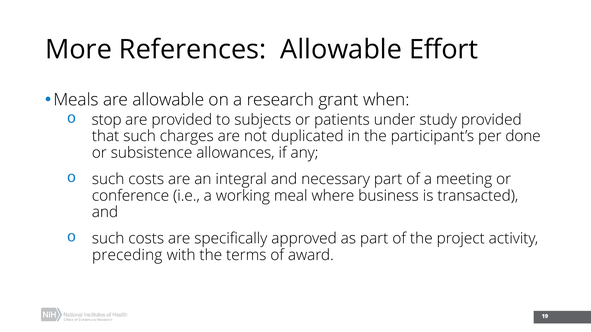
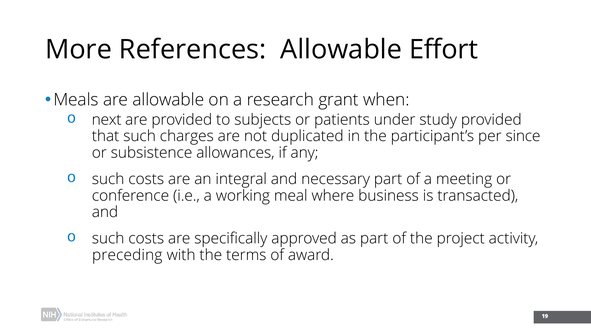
stop: stop -> next
done: done -> since
